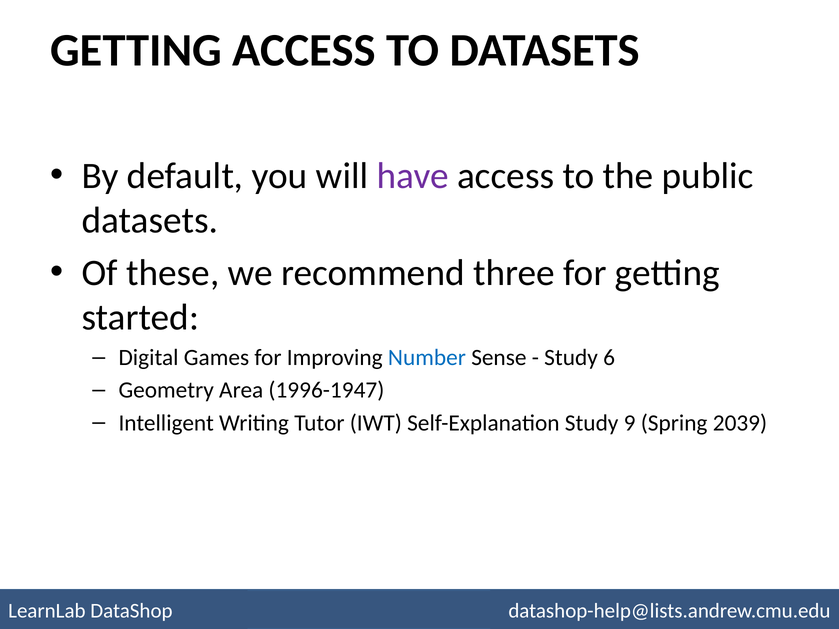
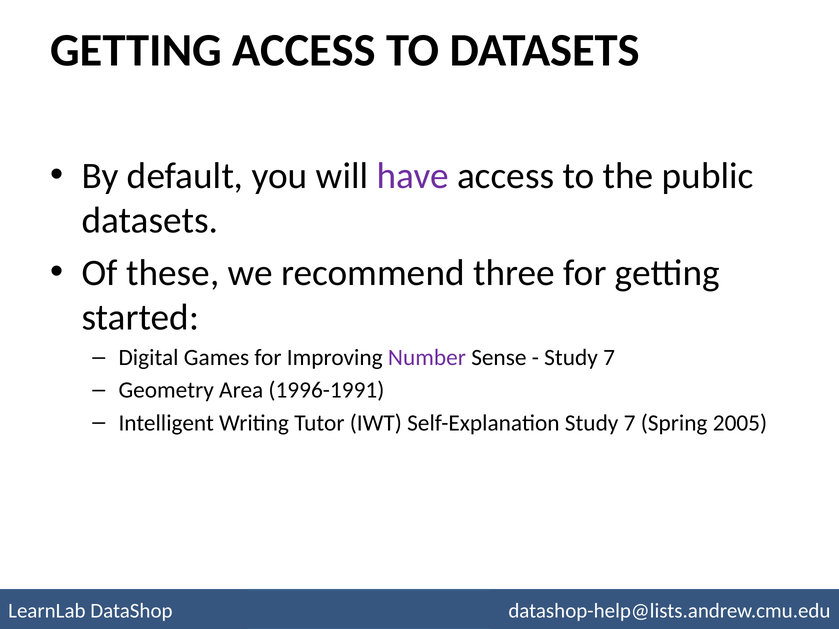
Number colour: blue -> purple
6 at (609, 358): 6 -> 7
1996-1947: 1996-1947 -> 1996-1991
Self-Explanation Study 9: 9 -> 7
2039: 2039 -> 2005
